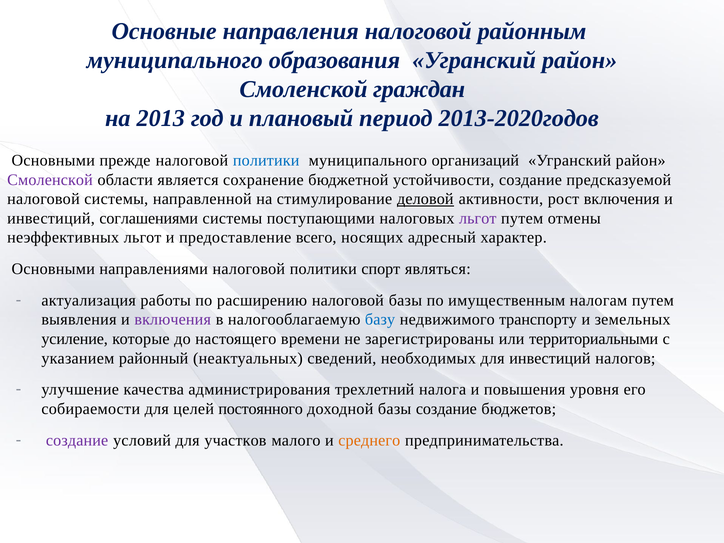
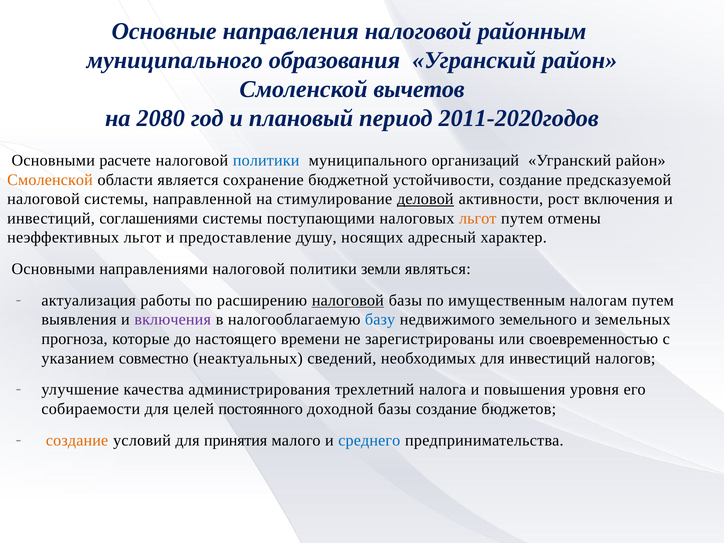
граждан: граждан -> вычетов
2013: 2013 -> 2080
2013-2020годов: 2013-2020годов -> 2011-2020годов
прежде: прежде -> расчете
Смоленской at (50, 180) colour: purple -> orange
льгот at (478, 218) colour: purple -> orange
всего: всего -> душу
спорт: спорт -> земли
налоговой at (348, 300) underline: none -> present
транспорту: транспорту -> земельного
усиление: усиление -> прогноза
территориальными: территориальными -> своевременностью
районный: районный -> совместно
создание at (77, 440) colour: purple -> orange
участков: участков -> принятия
среднего colour: orange -> blue
